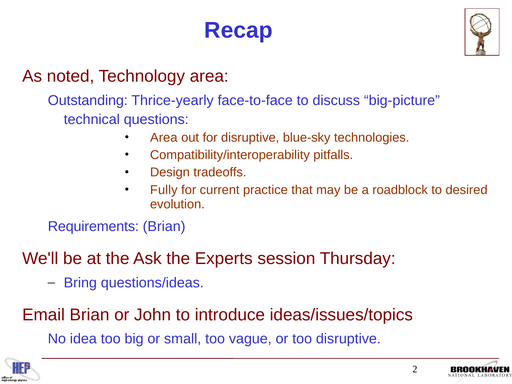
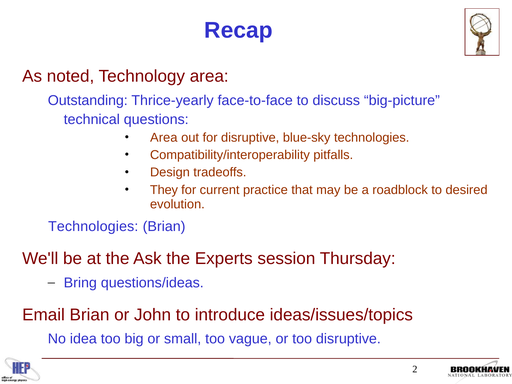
Fully: Fully -> They
Requirements at (93, 226): Requirements -> Technologies
